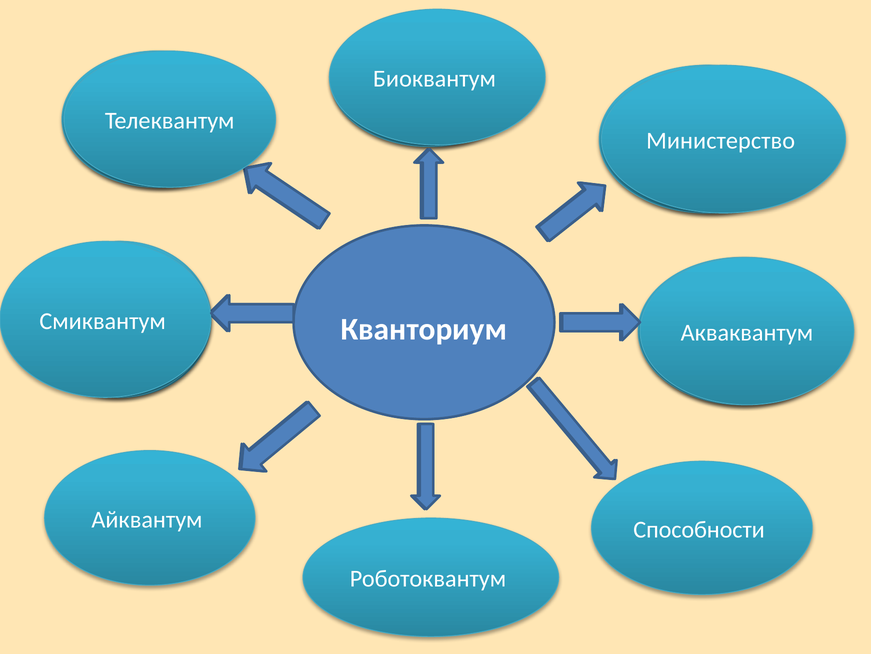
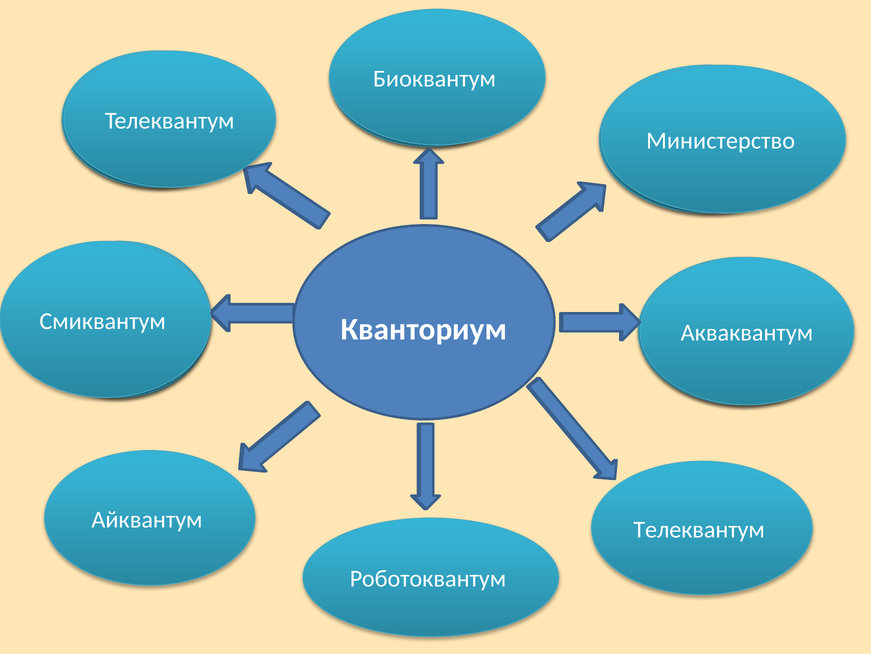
Способности at (699, 529): Способности -> Телеквантум
